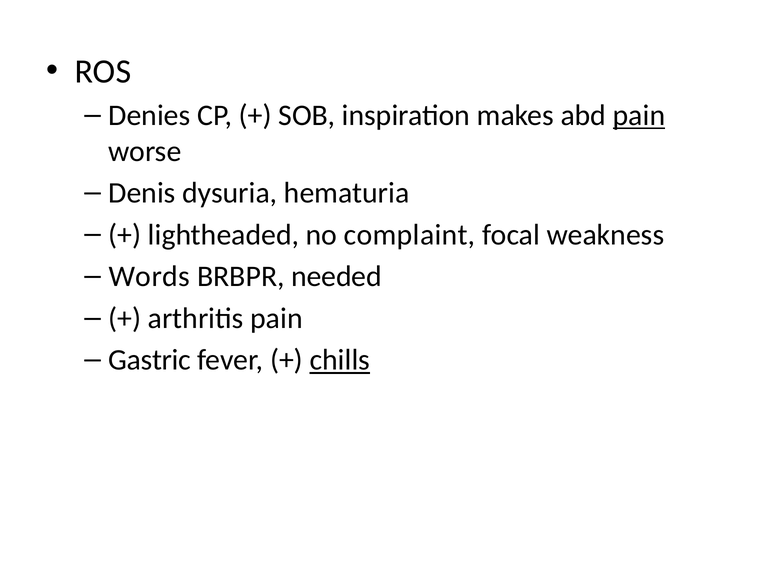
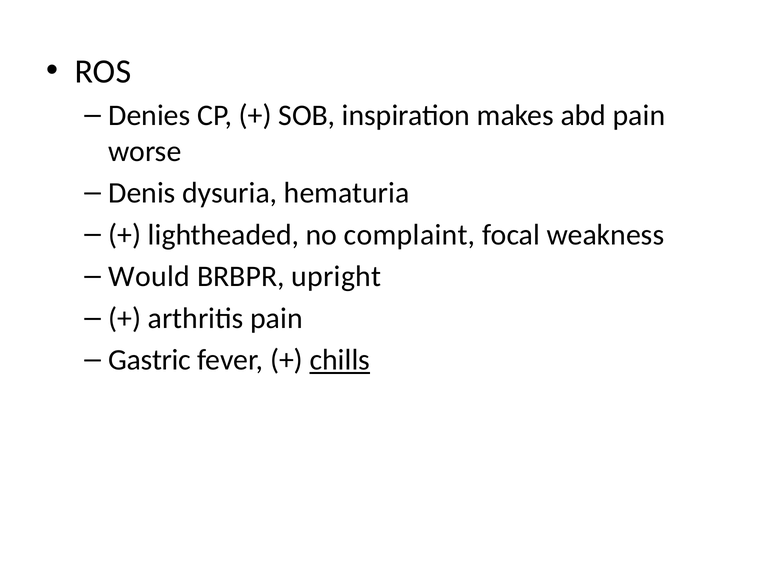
pain at (639, 115) underline: present -> none
Words: Words -> Would
needed: needed -> upright
